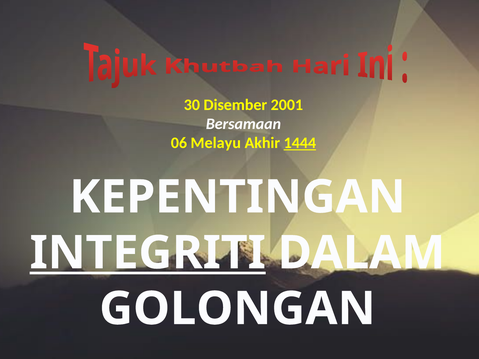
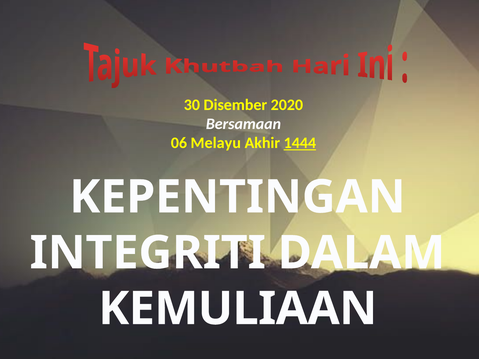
2001: 2001 -> 2020
INTEGRITI underline: present -> none
GOLONGAN: GOLONGAN -> KEMULIAAN
